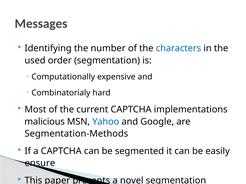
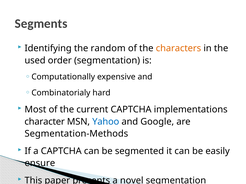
Messages: Messages -> Segments
number: number -> random
characters colour: blue -> orange
malicious: malicious -> character
